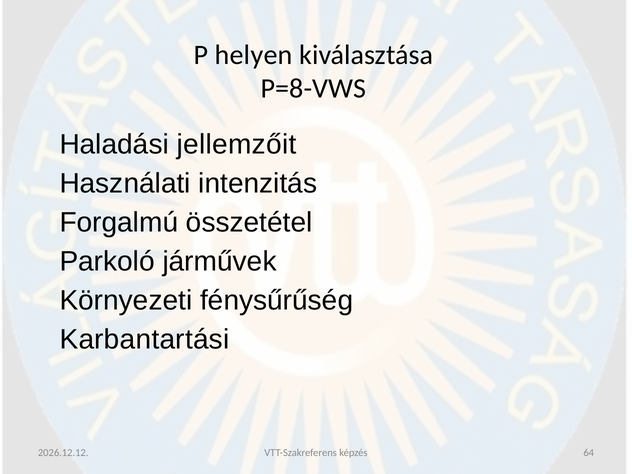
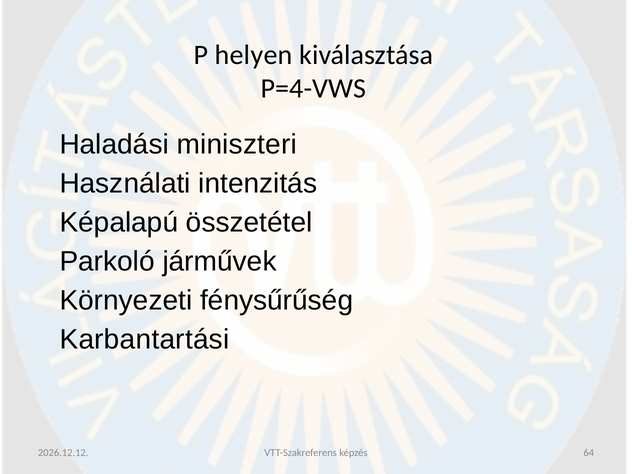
P=8-VWS: P=8-VWS -> P=4-VWS
jellemzőit: jellemzőit -> miniszteri
Forgalmú: Forgalmú -> Képalapú
